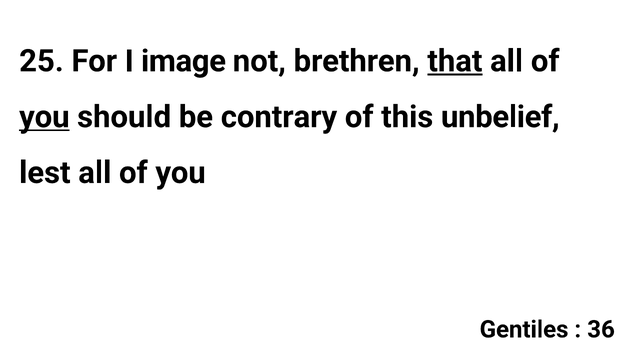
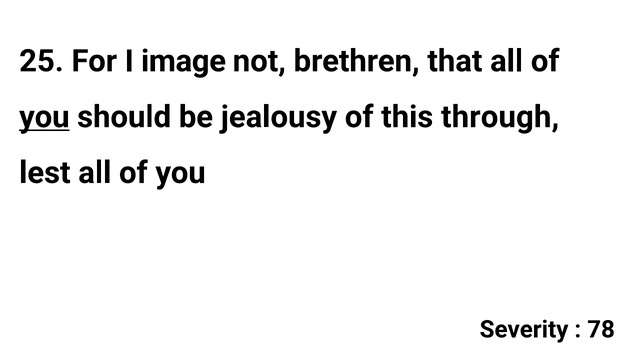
that underline: present -> none
contrary: contrary -> jealousy
unbelief: unbelief -> through
Gentiles: Gentiles -> Severity
36: 36 -> 78
